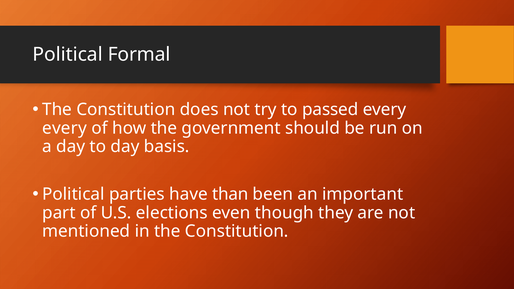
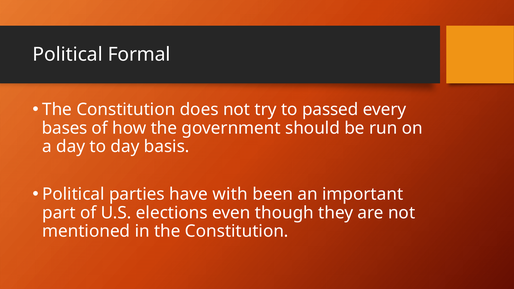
every at (64, 128): every -> bases
than: than -> with
